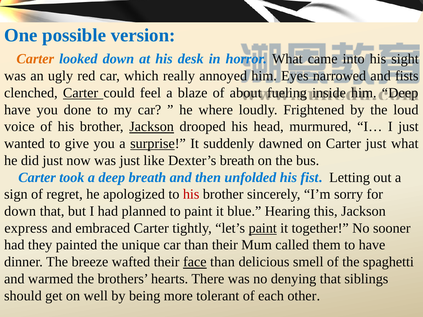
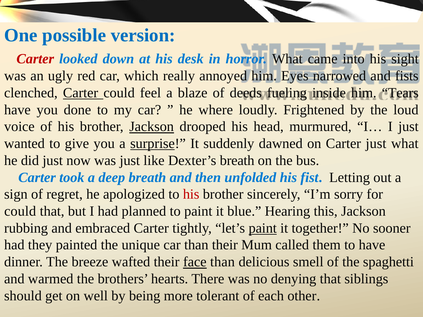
Carter at (35, 59) colour: orange -> red
about: about -> deeds
him Deep: Deep -> Tears
down at (20, 211): down -> could
express: express -> rubbing
